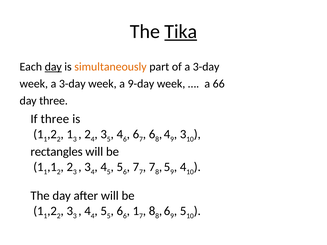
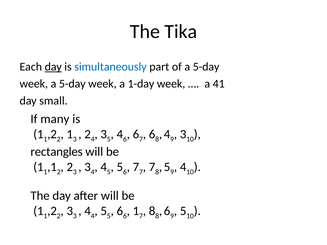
Tika underline: present -> none
simultaneously colour: orange -> blue
of a 3-day: 3-day -> 5-day
week a 3-day: 3-day -> 5-day
9-day: 9-day -> 1-day
66: 66 -> 41
day three: three -> small
If three: three -> many
